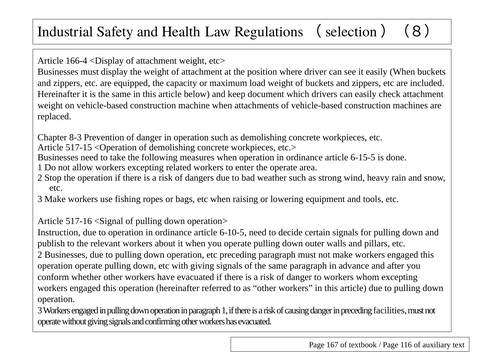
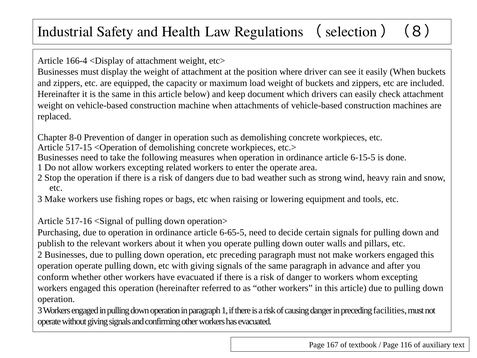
8-3: 8-3 -> 8-0
Instruction: Instruction -> Purchasing
6-10-5: 6-10-5 -> 6-65-5
